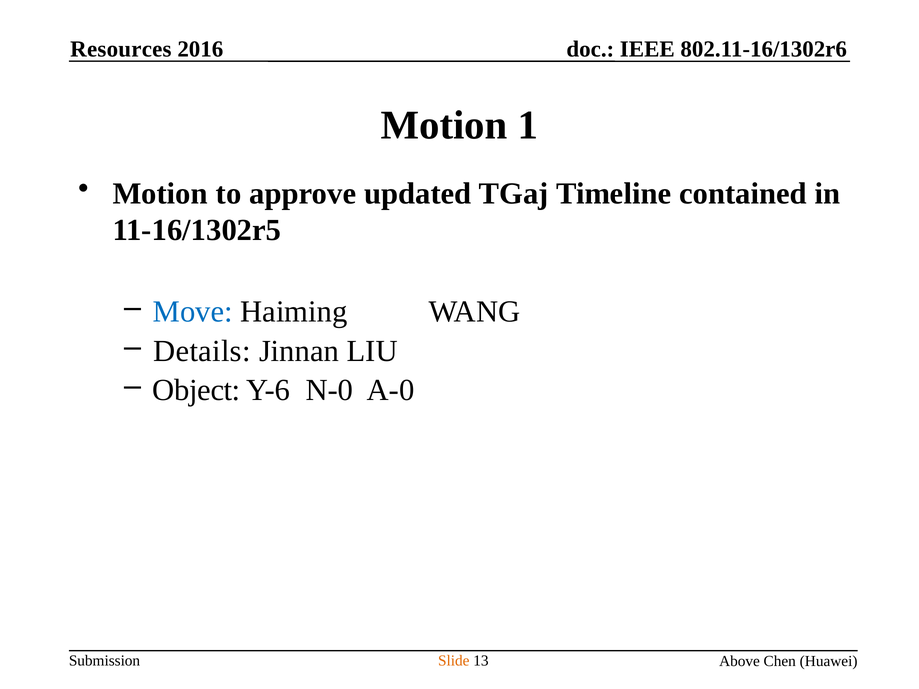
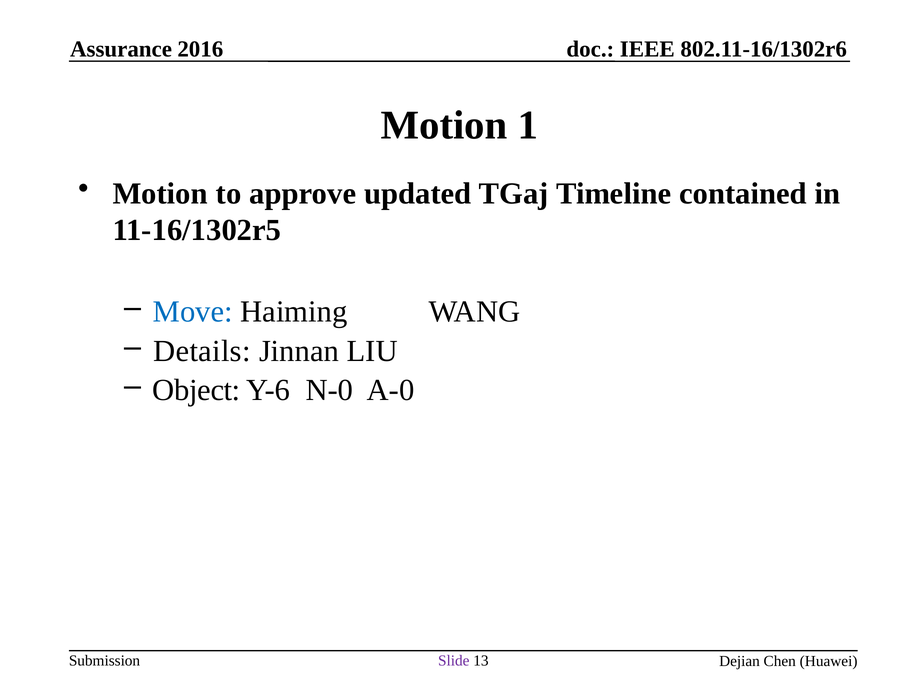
Resources: Resources -> Assurance
Slide colour: orange -> purple
Above: Above -> Dejian
